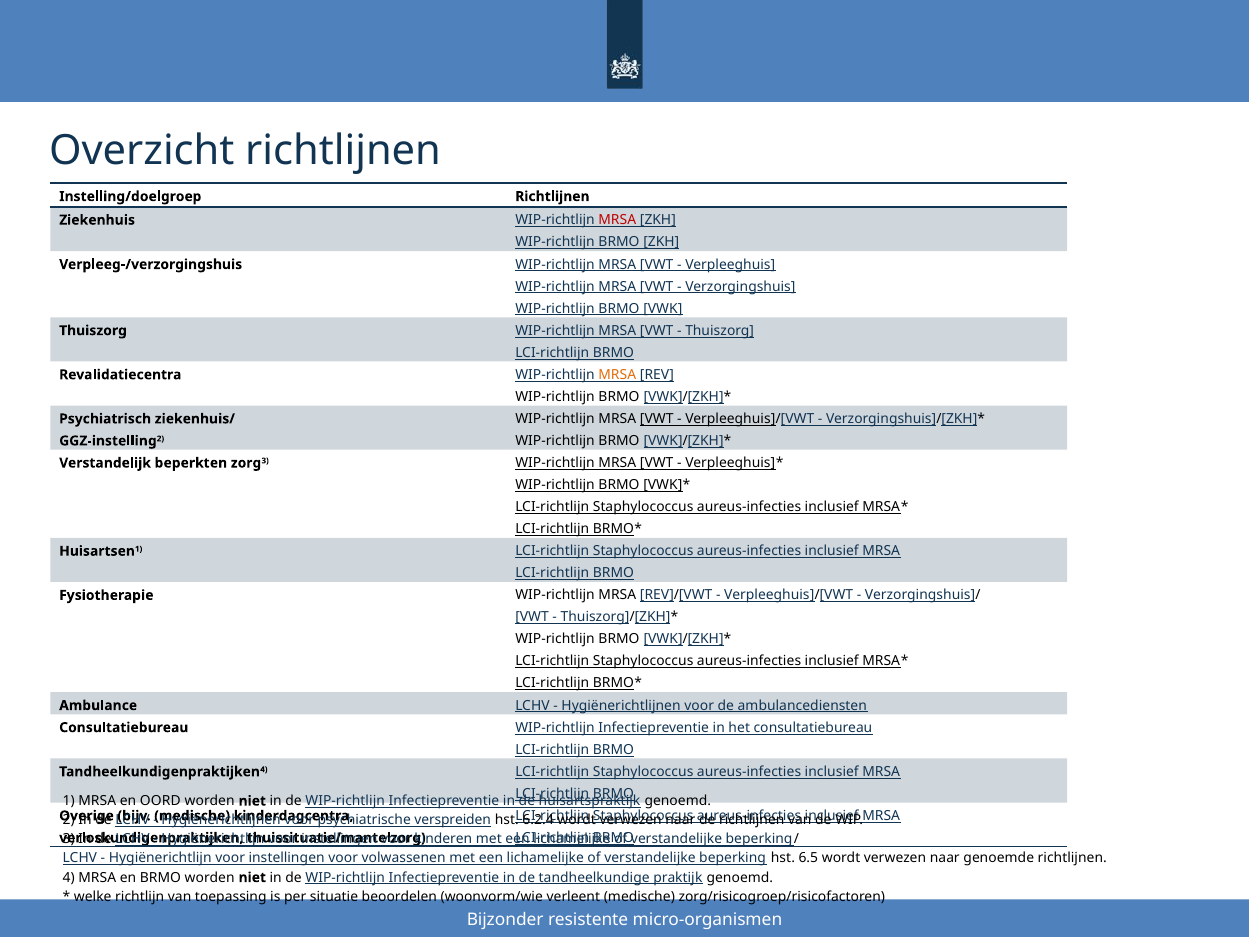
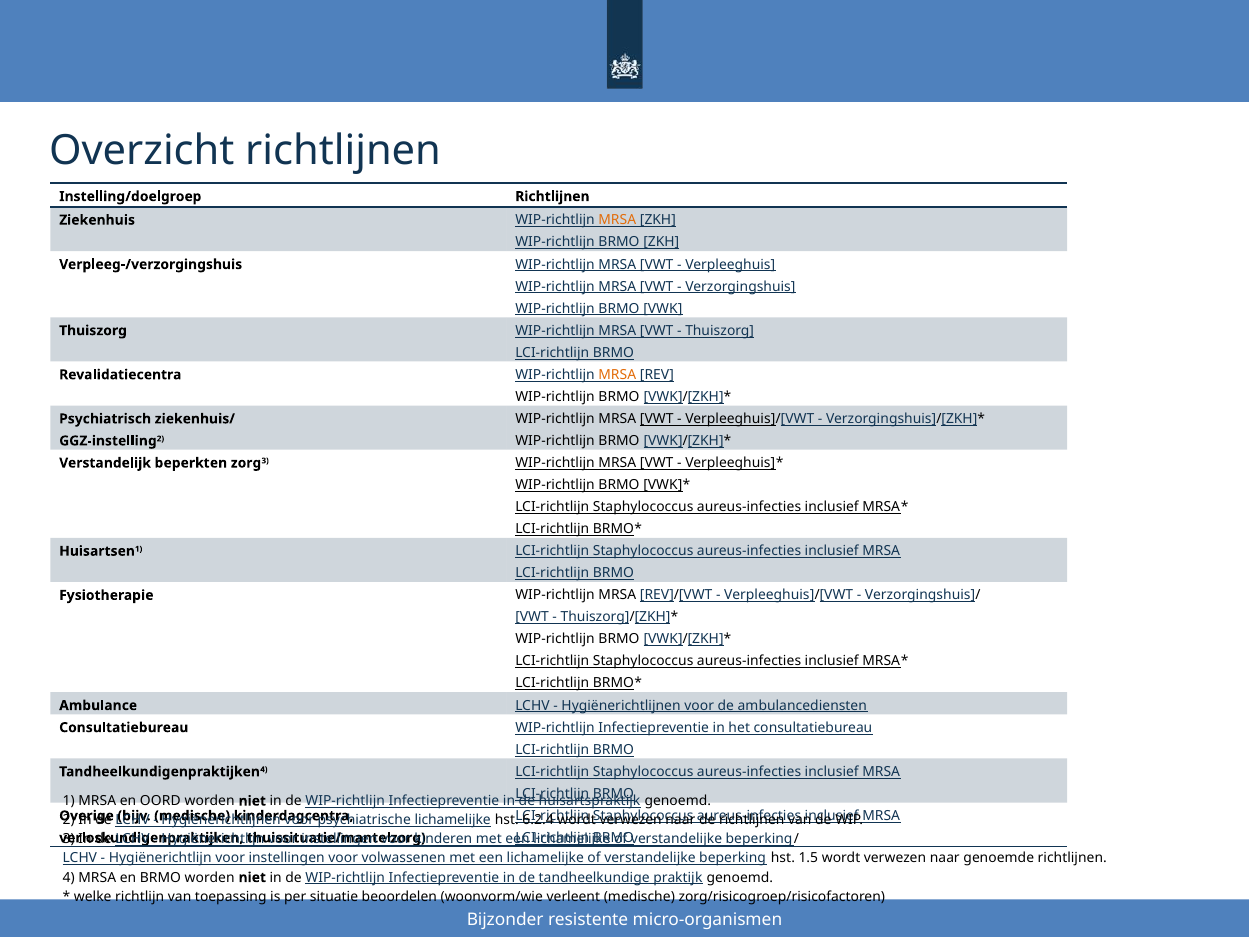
MRSA at (617, 220) colour: red -> orange
psychiatrische verspreiden: verspreiden -> lichamelijke
6.5: 6.5 -> 1.5
